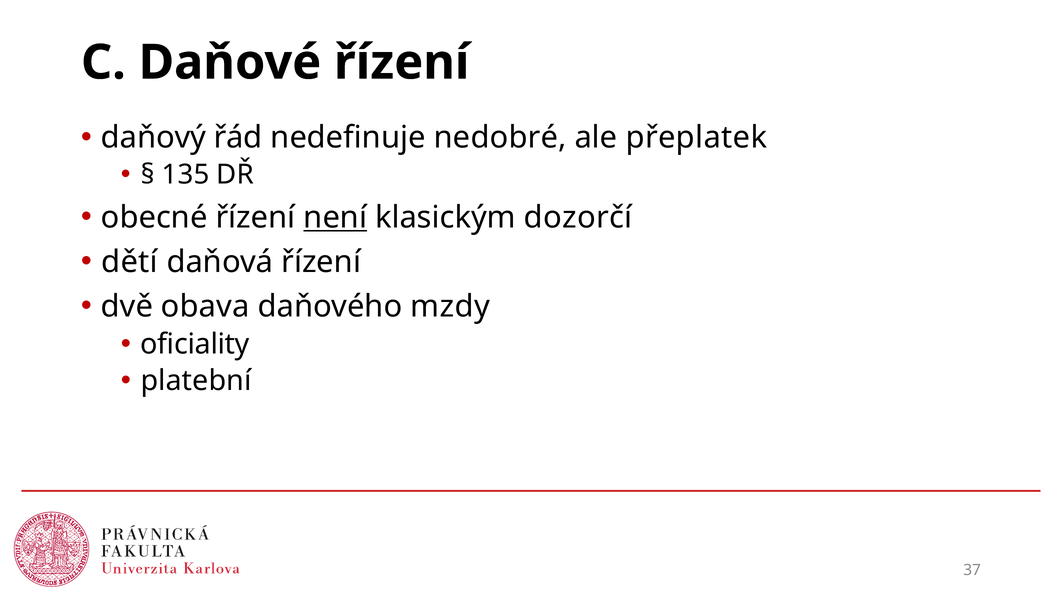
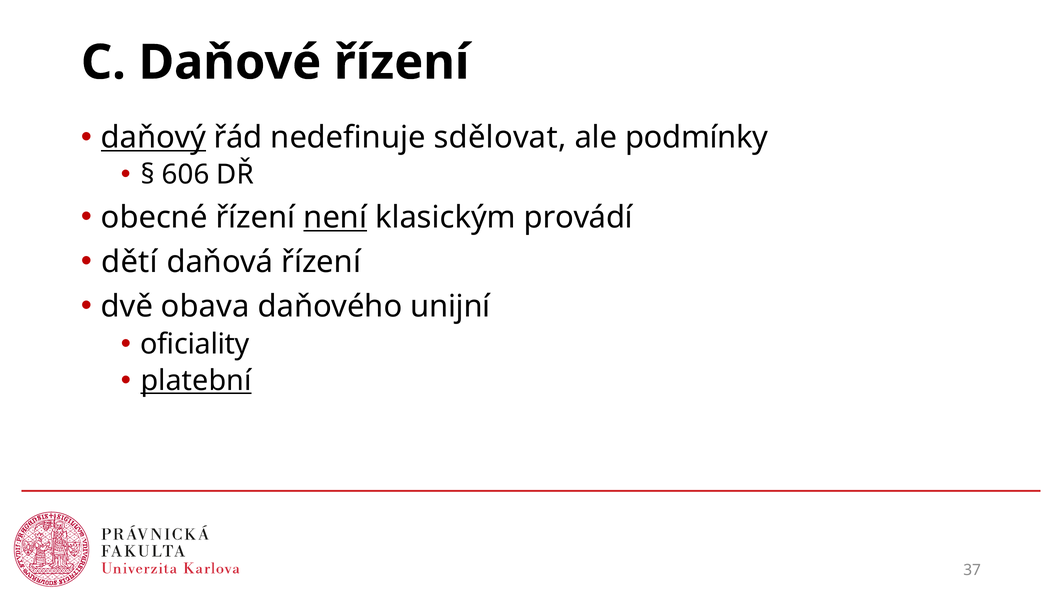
daňový underline: none -> present
nedobré: nedobré -> sdělovat
přeplatek: přeplatek -> podmínky
135: 135 -> 606
dozorčí: dozorčí -> provádí
mzdy: mzdy -> unijní
platební underline: none -> present
